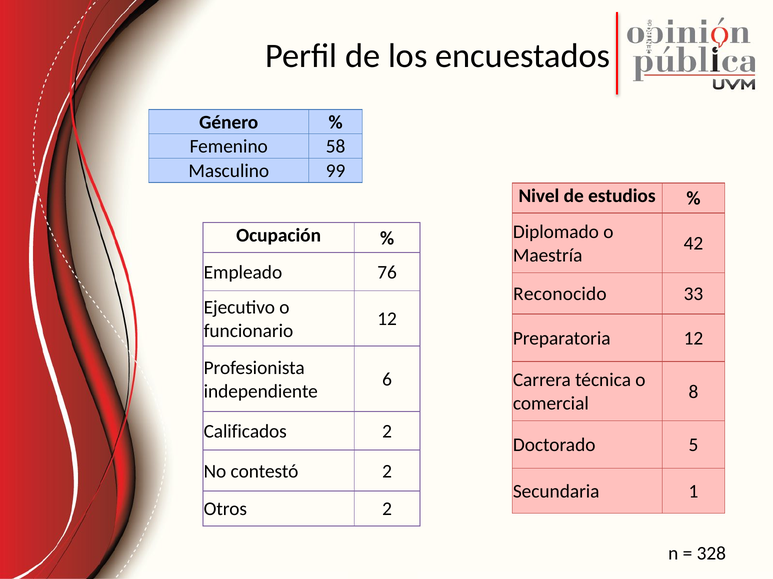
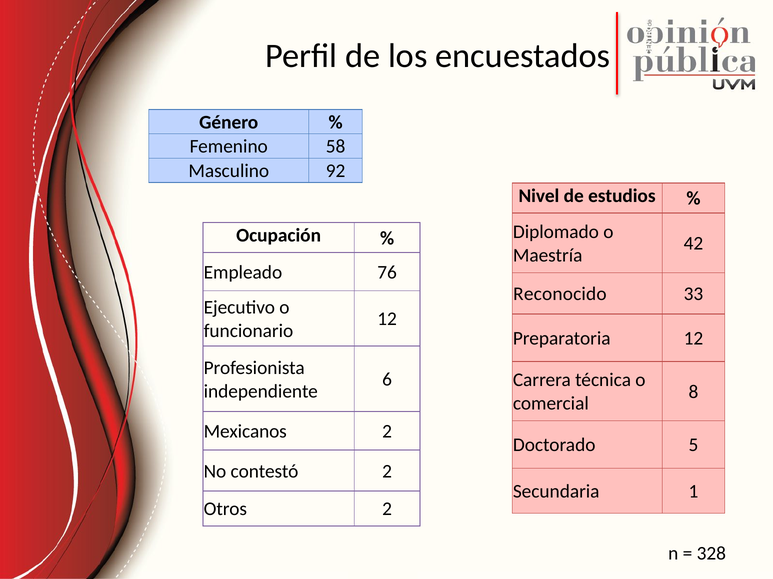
99: 99 -> 92
Calificados: Calificados -> Mexicanos
